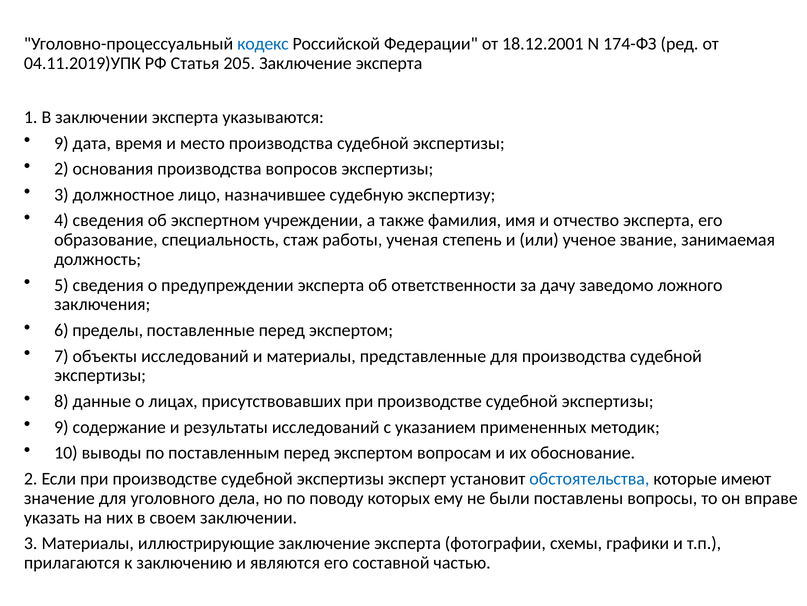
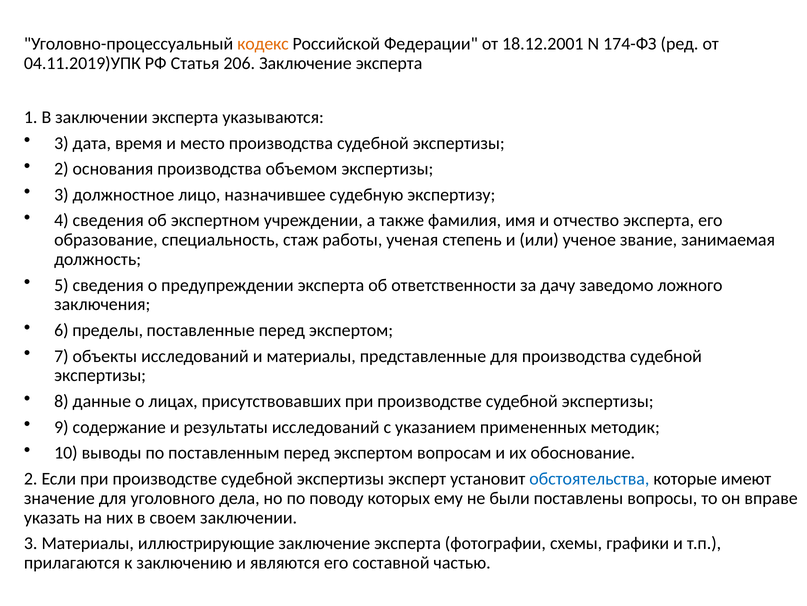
кодекс colour: blue -> orange
205: 205 -> 206
9 at (61, 143): 9 -> 3
вопросов: вопросов -> объемом
